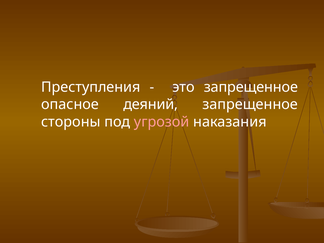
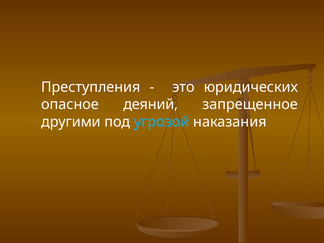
это запрещенное: запрещенное -> юридических
стороны: стороны -> другими
угрозой colour: pink -> light blue
